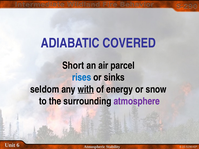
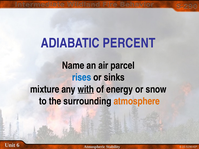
COVERED: COVERED -> PERCENT
Short: Short -> Name
seldom: seldom -> mixture
atmosphere colour: purple -> orange
